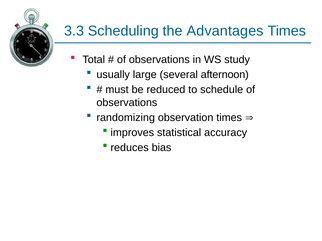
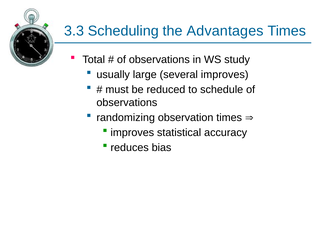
several afternoon: afternoon -> improves
